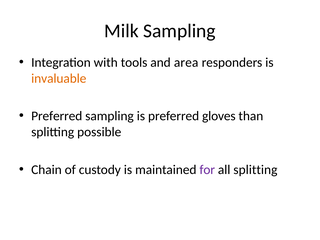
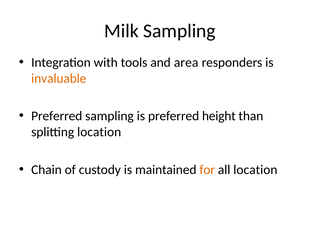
gloves: gloves -> height
splitting possible: possible -> location
for colour: purple -> orange
all splitting: splitting -> location
